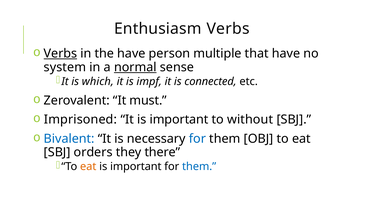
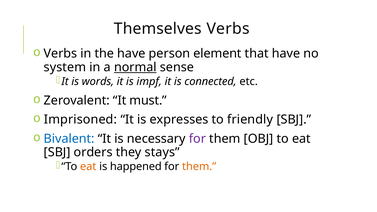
Enthusiasm: Enthusiasm -> Themselves
Verbs at (60, 54) underline: present -> none
multiple: multiple -> element
which: which -> words
It is important: important -> expresses
without: without -> friendly
for at (197, 139) colour: blue -> purple
there: there -> stays
important at (136, 167): important -> happened
them at (199, 167) colour: blue -> orange
